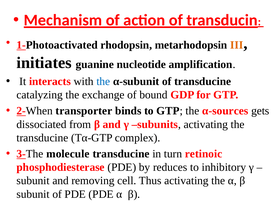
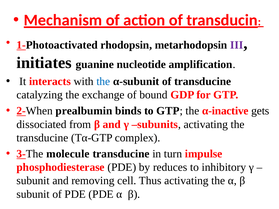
III colour: orange -> purple
transporter: transporter -> prealbumin
α-sources: α-sources -> α-inactive
retinoic: retinoic -> impulse
